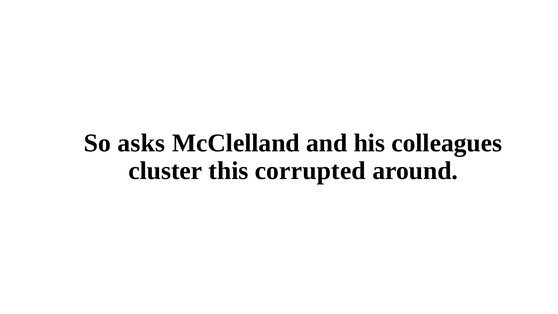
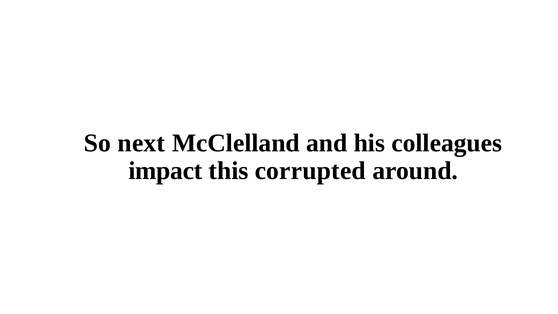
asks: asks -> next
cluster: cluster -> impact
